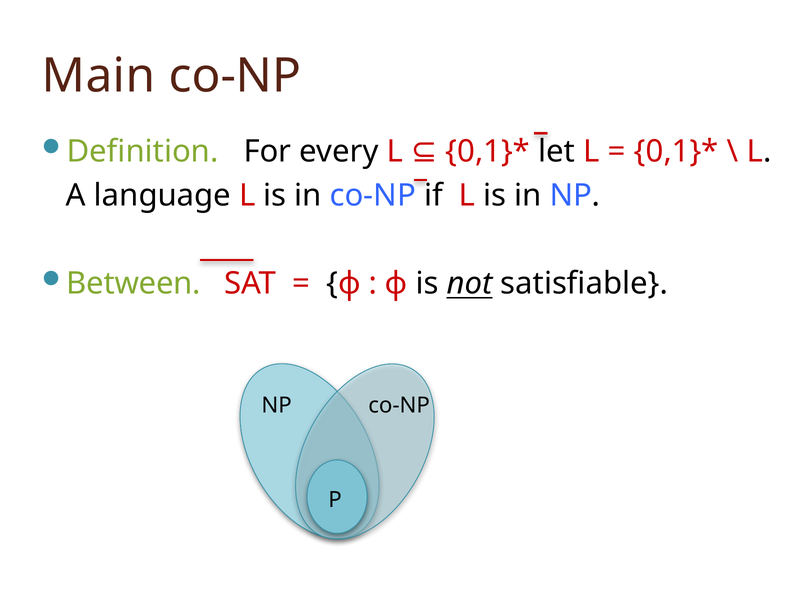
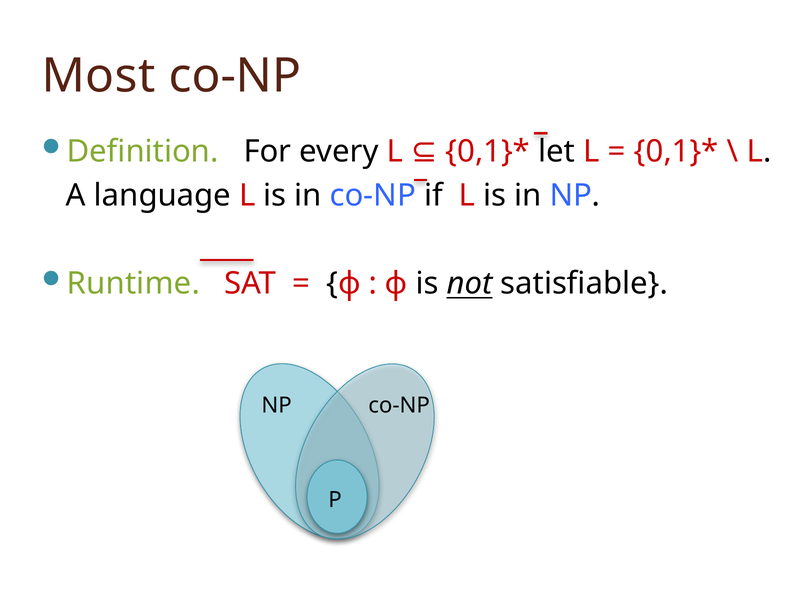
Main: Main -> Most
Between: Between -> Runtime
